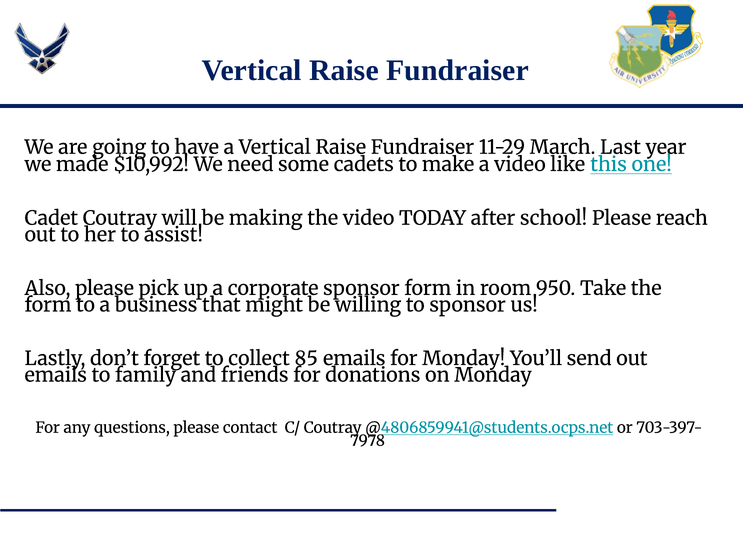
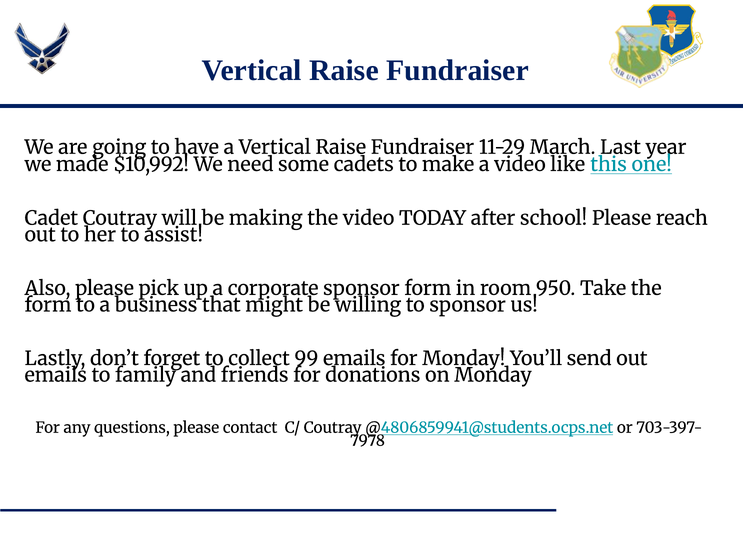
85: 85 -> 99
